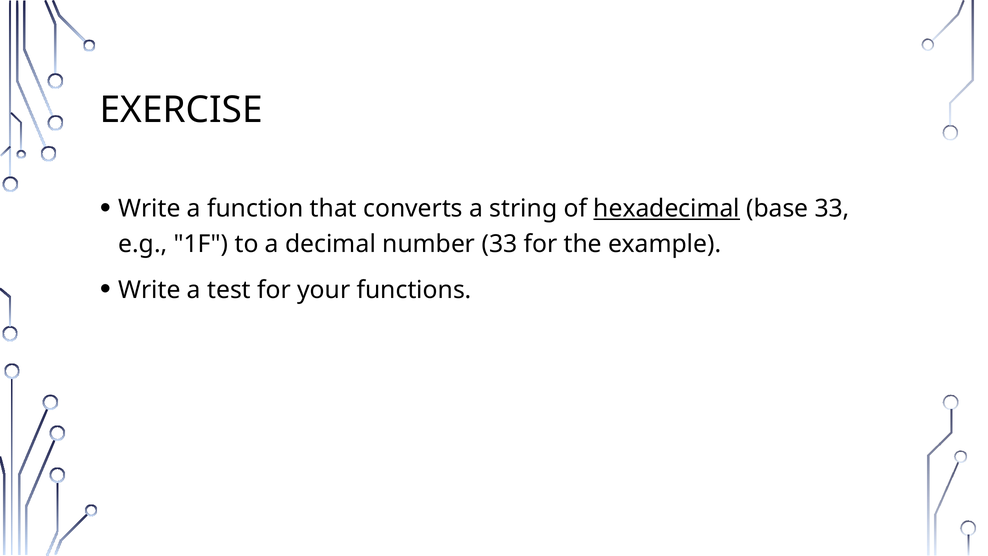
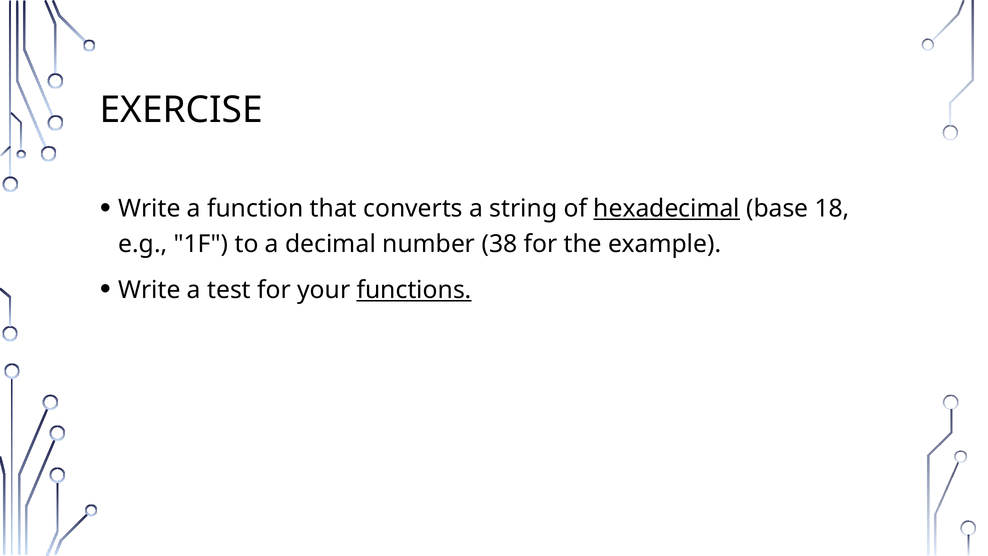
base 33: 33 -> 18
number 33: 33 -> 38
functions underline: none -> present
